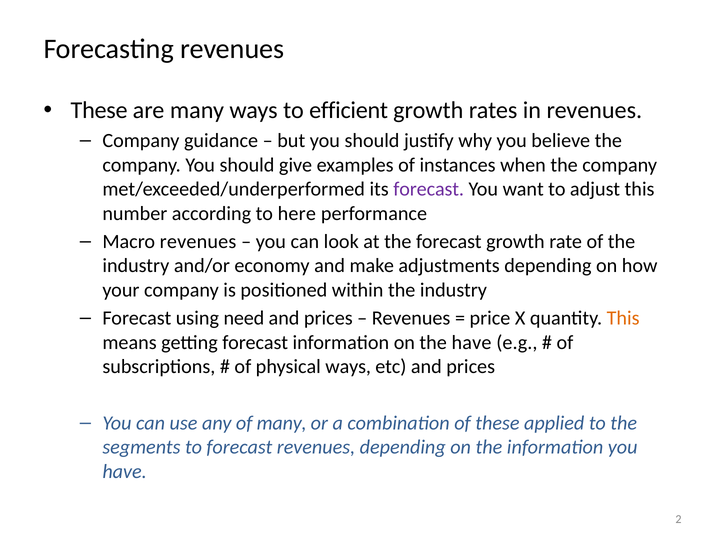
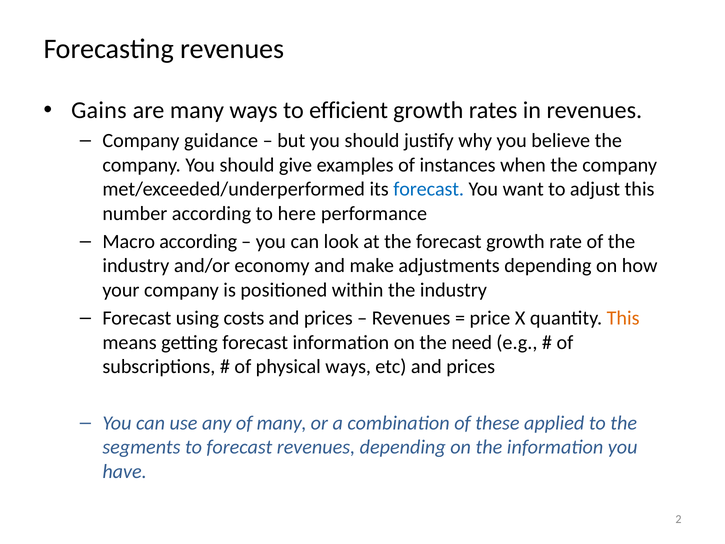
These at (99, 110): These -> Gains
forecast at (429, 189) colour: purple -> blue
Macro revenues: revenues -> according
need: need -> costs
the have: have -> need
